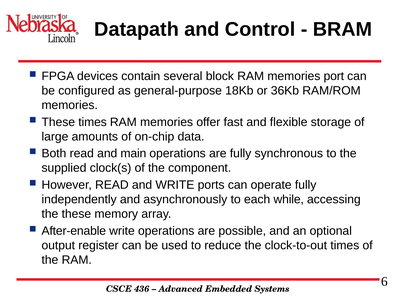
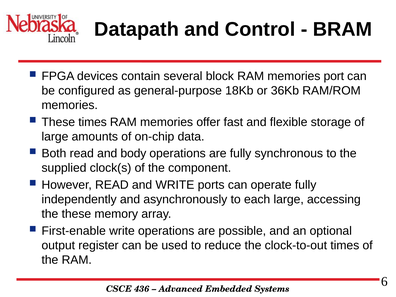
main: main -> body
each while: while -> large
After-enable: After-enable -> First-enable
